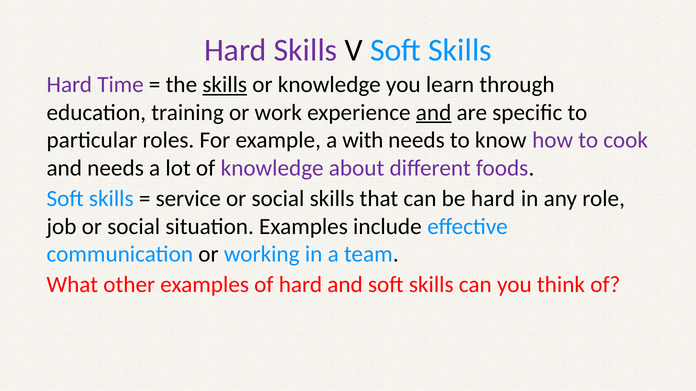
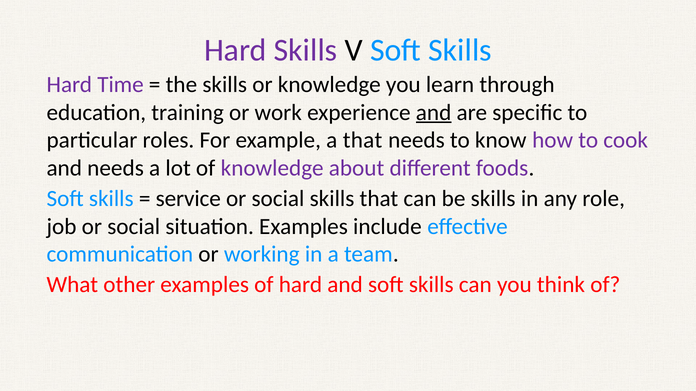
skills at (225, 85) underline: present -> none
a with: with -> that
be hard: hard -> skills
